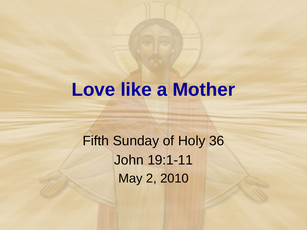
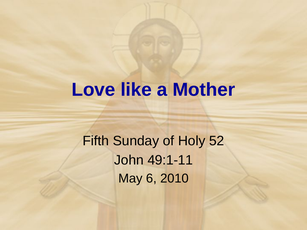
36: 36 -> 52
19:1-11: 19:1-11 -> 49:1-11
2: 2 -> 6
